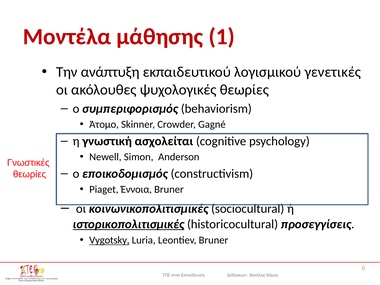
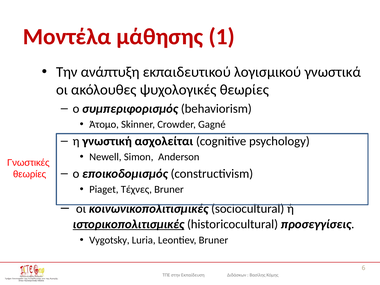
γενετικές: γενετικές -> γνωστικά
Έννοια: Έννοια -> Τέχνες
Vygotsky underline: present -> none
